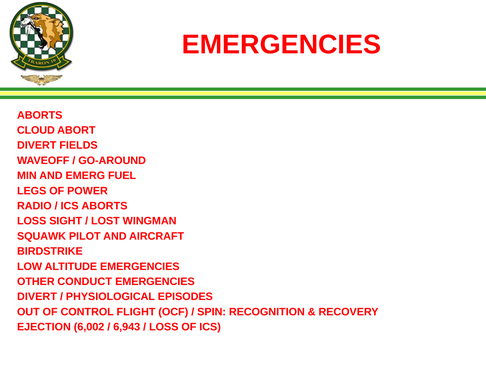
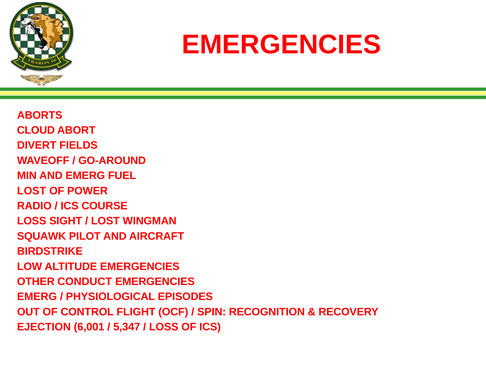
LEGS at (32, 191): LEGS -> LOST
ICS ABORTS: ABORTS -> COURSE
DIVERT at (37, 296): DIVERT -> EMERG
6,002: 6,002 -> 6,001
6,943: 6,943 -> 5,347
